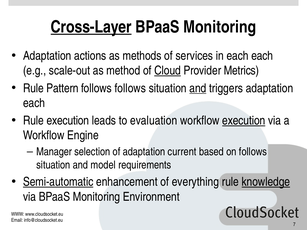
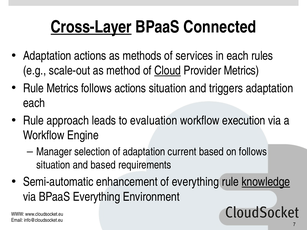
Monitoring at (220, 27): Monitoring -> Connected
each each: each -> rules
Rule Pattern: Pattern -> Metrics
follows follows: follows -> actions
and at (198, 88) underline: present -> none
Rule execution: execution -> approach
execution at (244, 121) underline: present -> none
and model: model -> based
Semi-automatic underline: present -> none
via BPaaS Monitoring: Monitoring -> Everything
